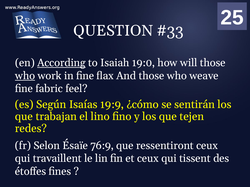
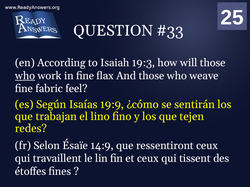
According underline: present -> none
19:0: 19:0 -> 19:3
76:9: 76:9 -> 14:9
